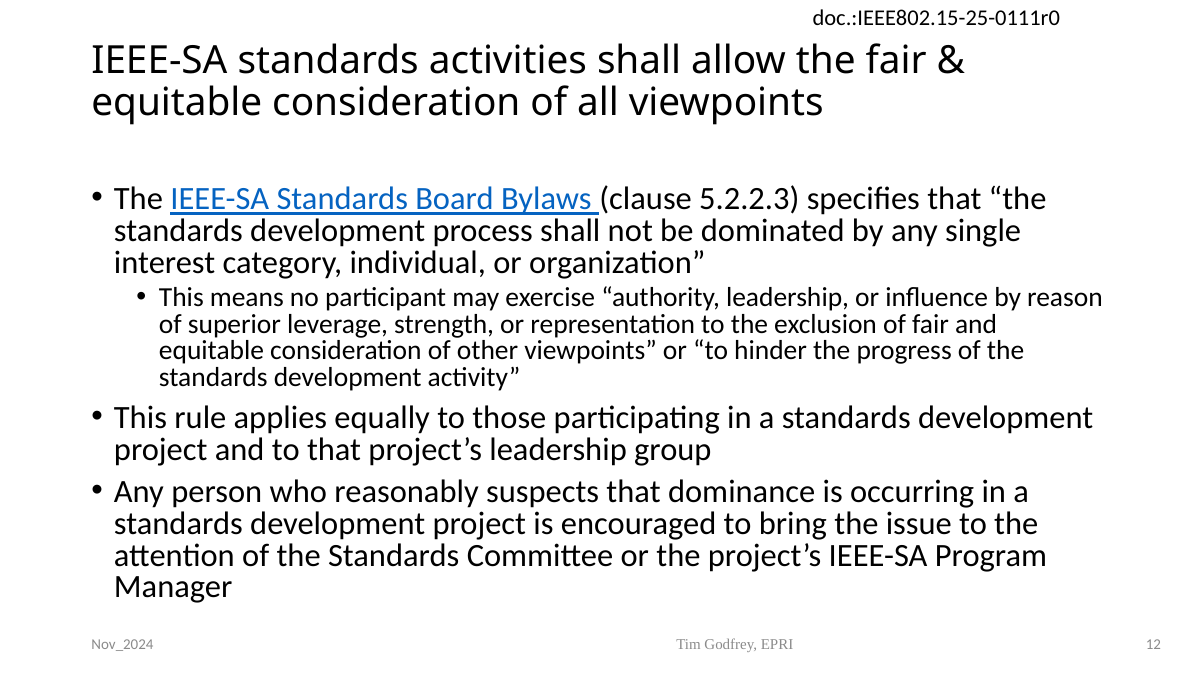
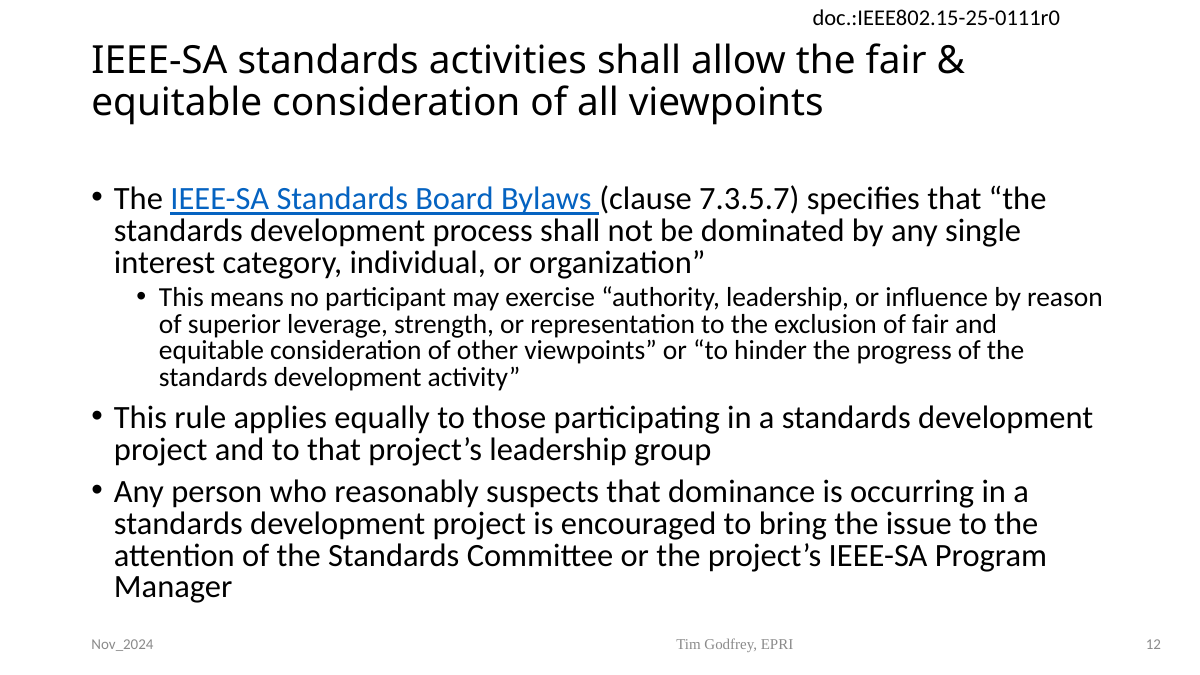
5.2.2.3: 5.2.2.3 -> 7.3.5.7
